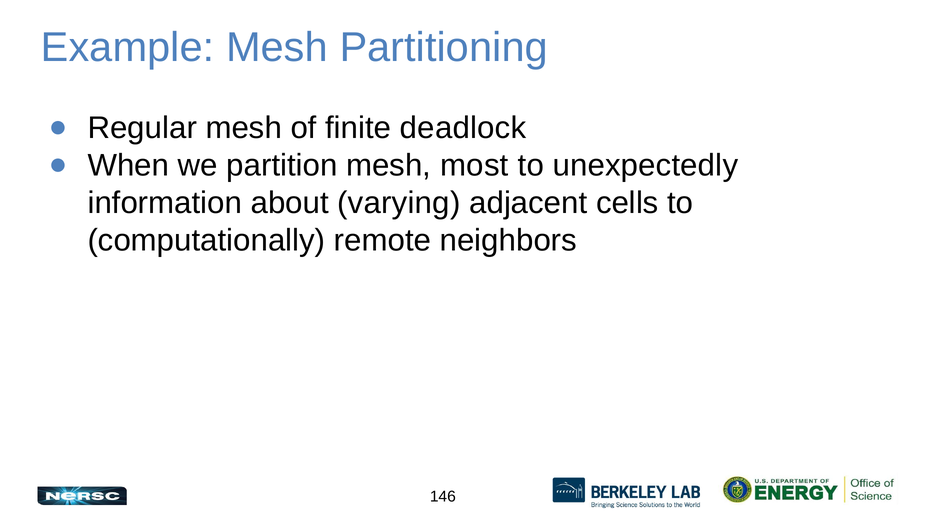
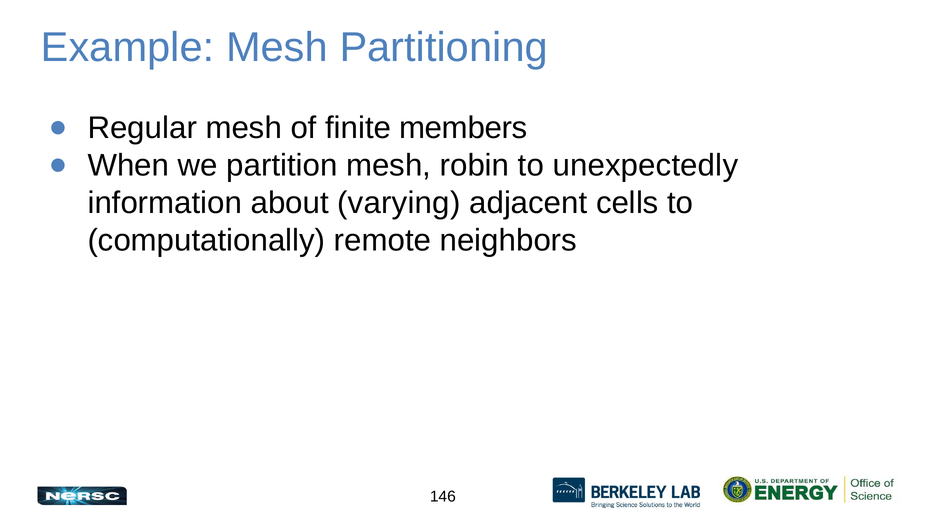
deadlock: deadlock -> members
most: most -> robin
